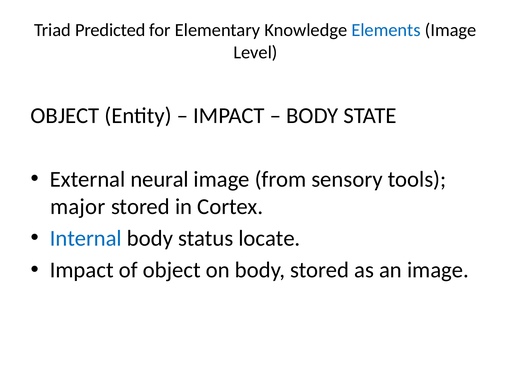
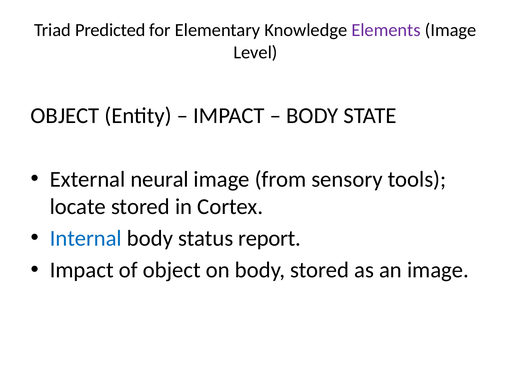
Elements colour: blue -> purple
major: major -> locate
locate: locate -> report
